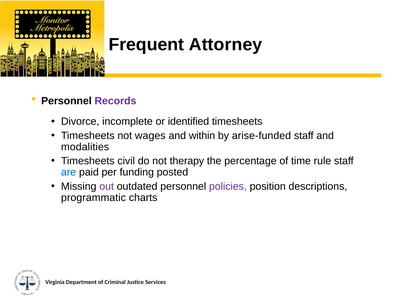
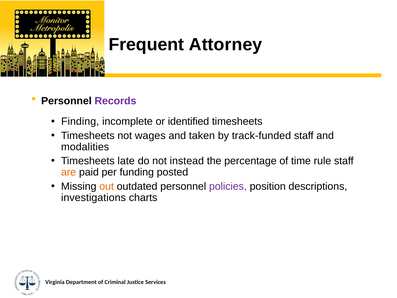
Divorce: Divorce -> Finding
within: within -> taken
arise-funded: arise-funded -> track-funded
civil: civil -> late
therapy: therapy -> instead
are colour: blue -> orange
out colour: purple -> orange
programmatic: programmatic -> investigations
